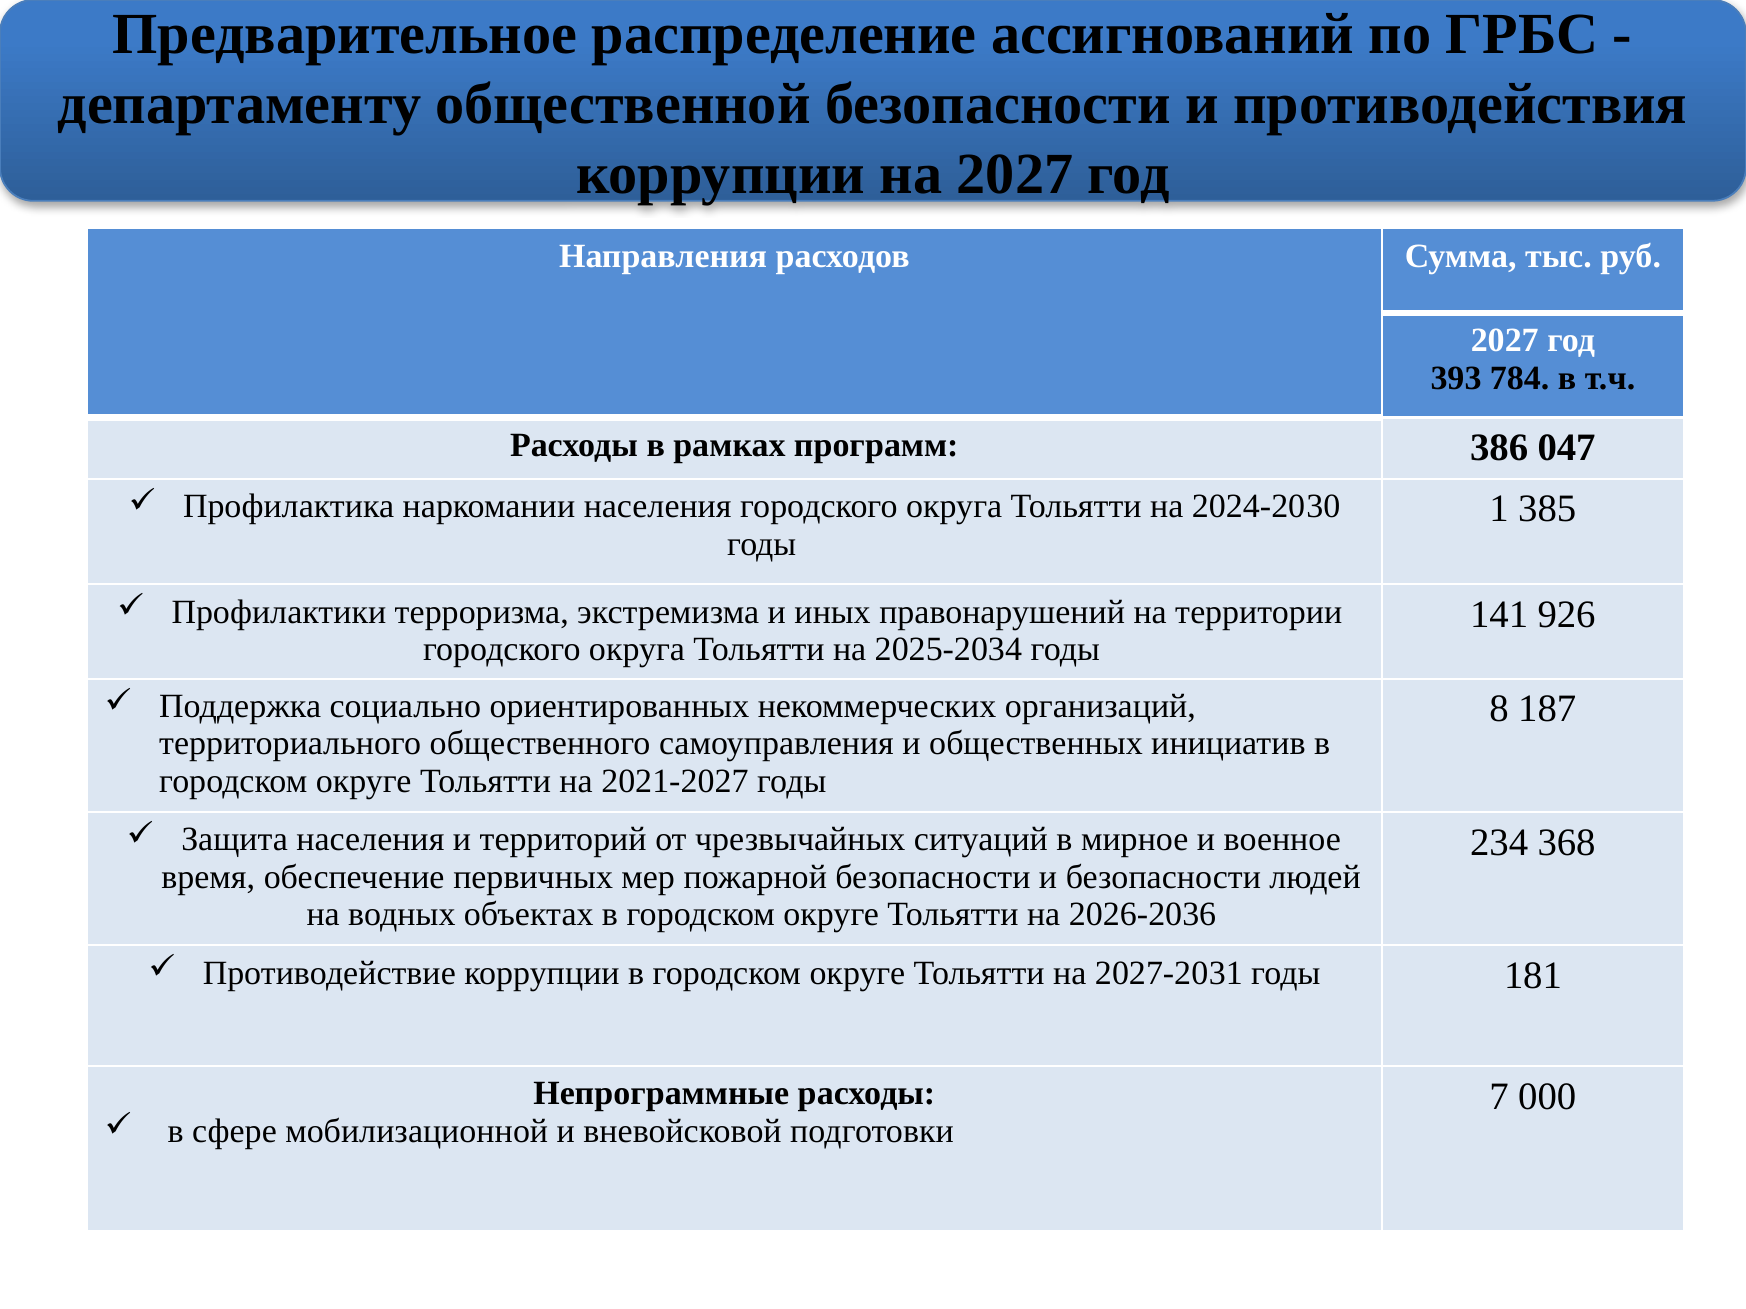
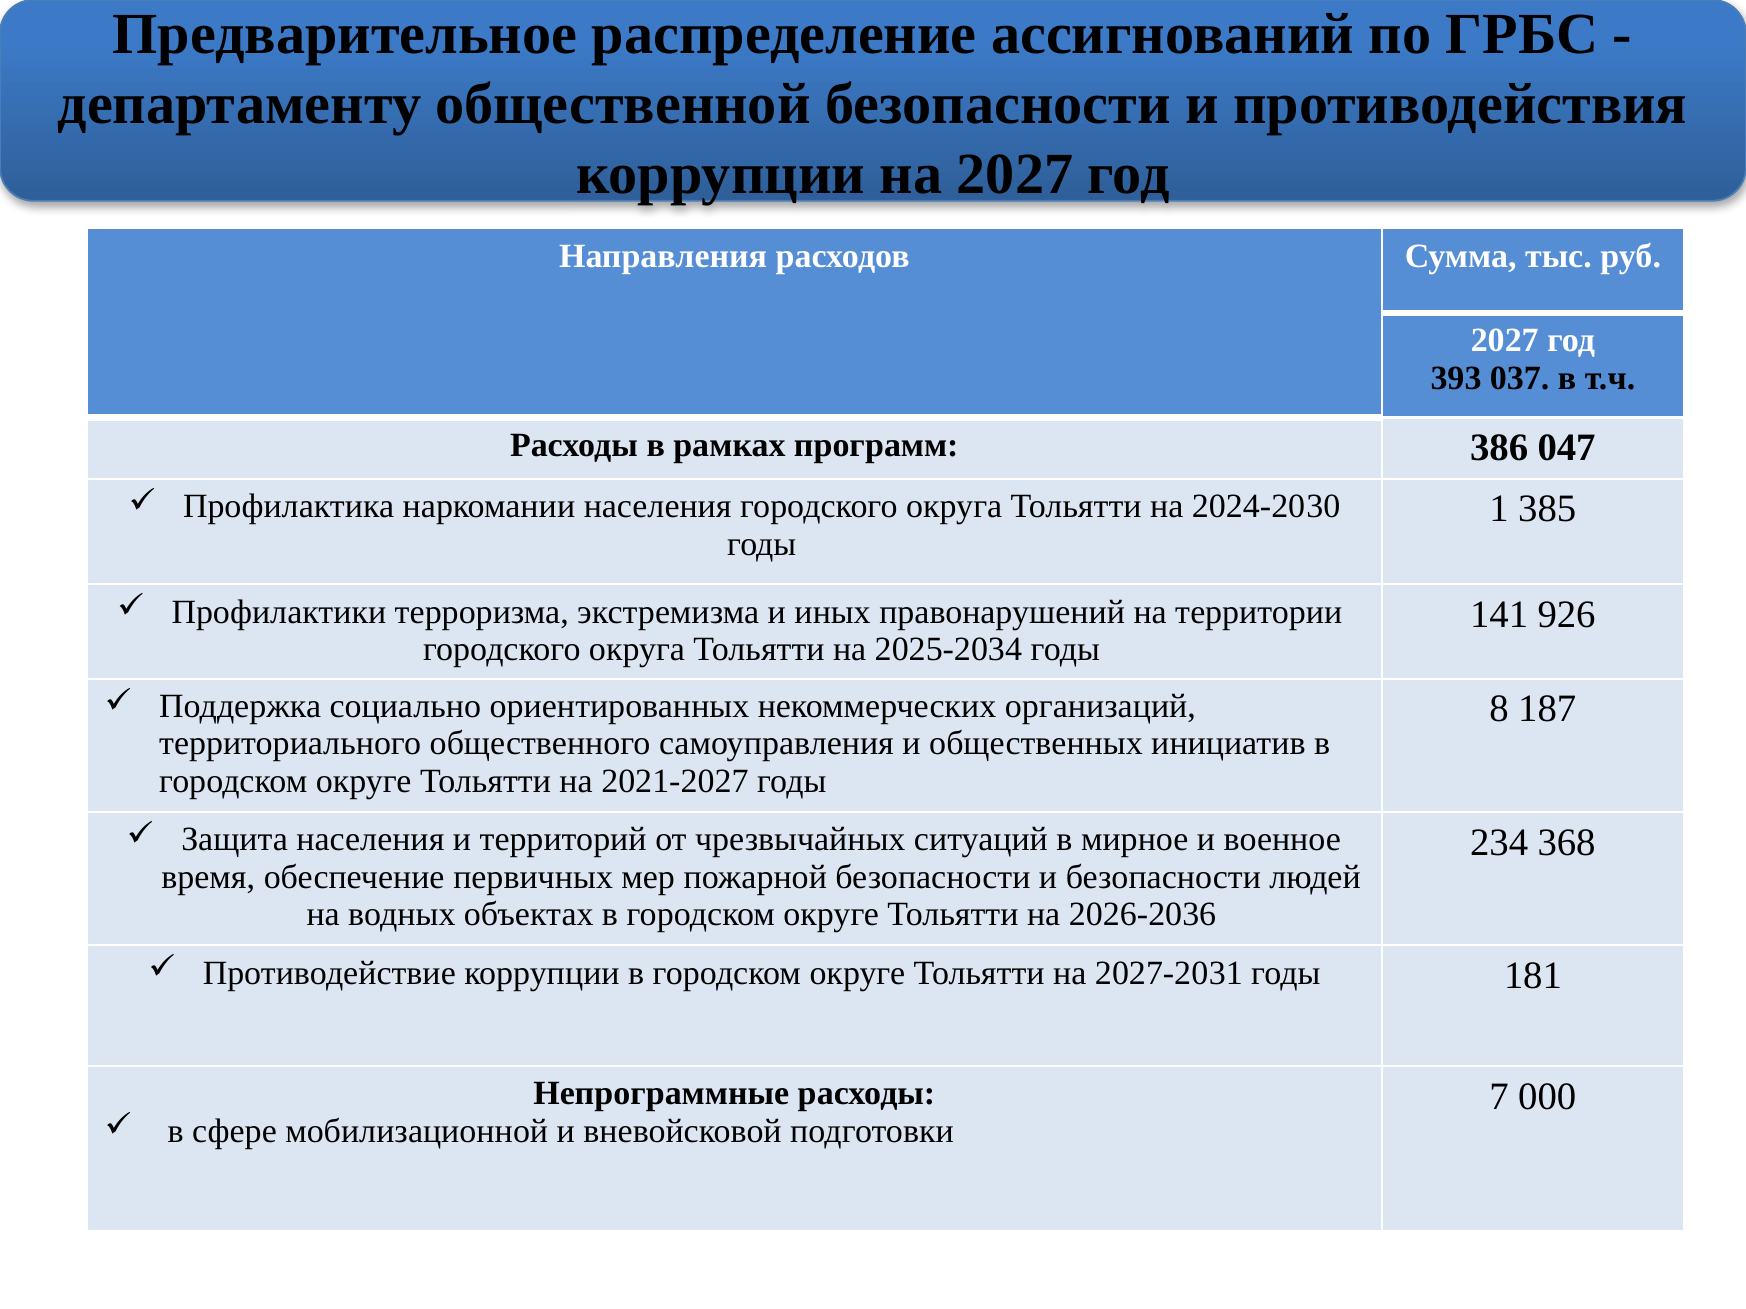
784: 784 -> 037
